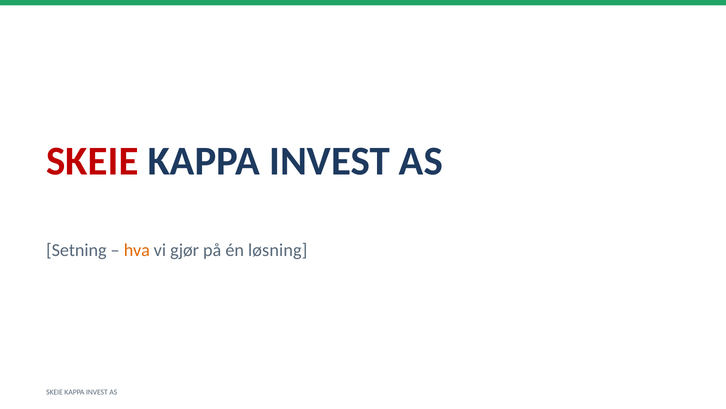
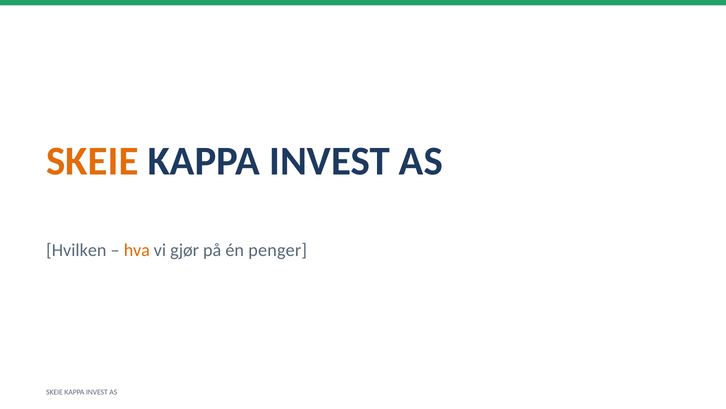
SKEIE at (92, 161) colour: red -> orange
Setning: Setning -> Hvilken
løsning: løsning -> penger
